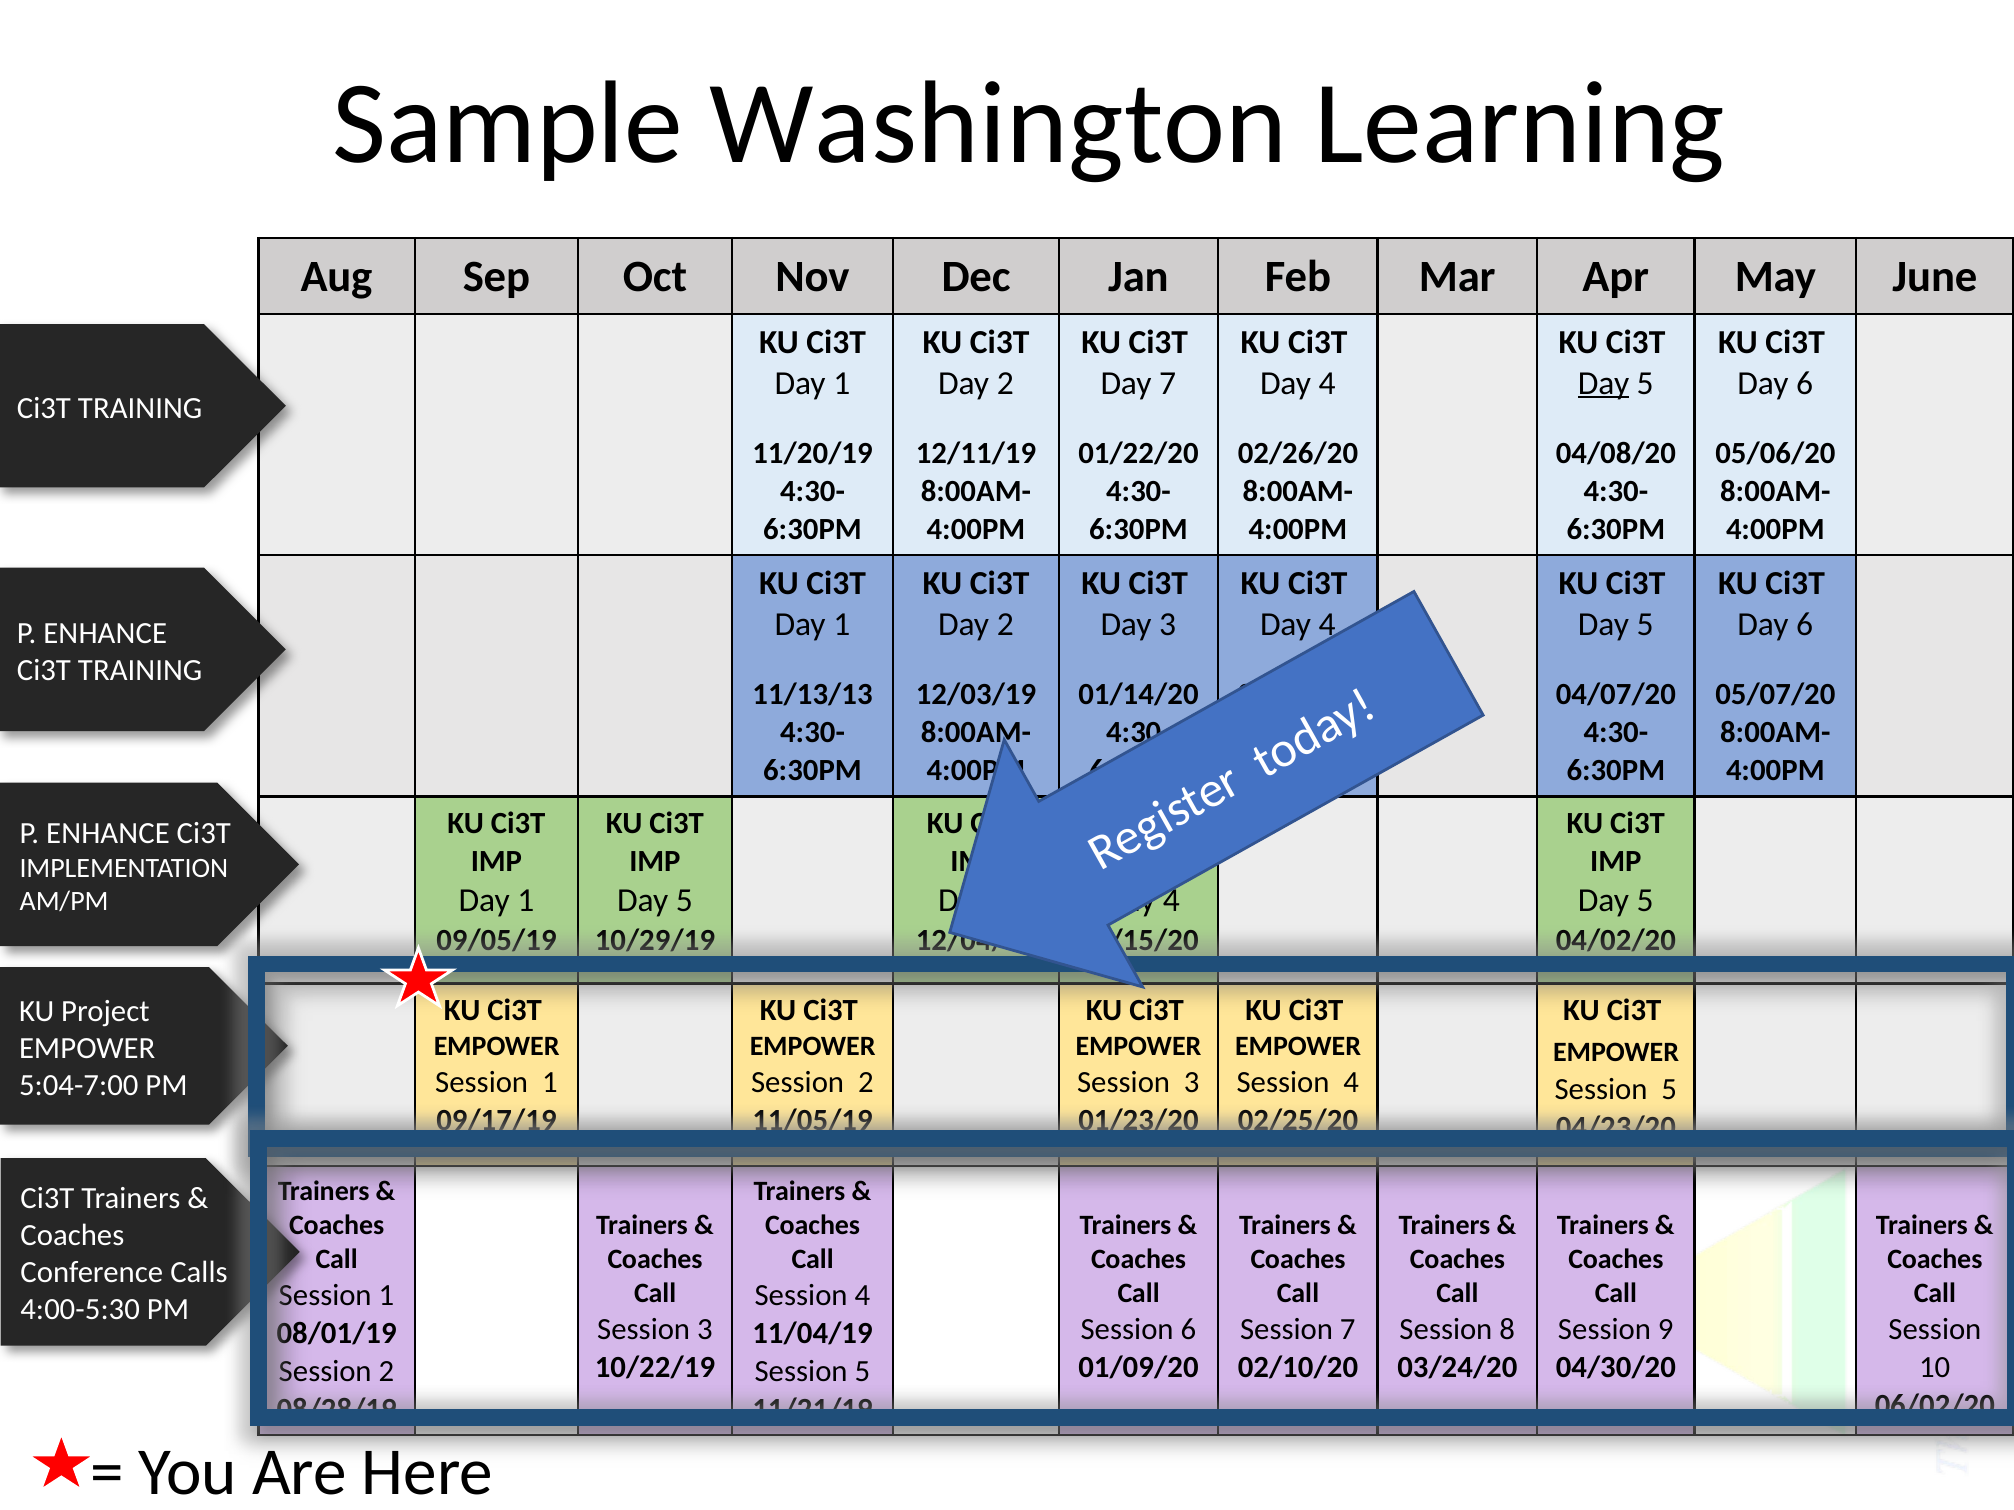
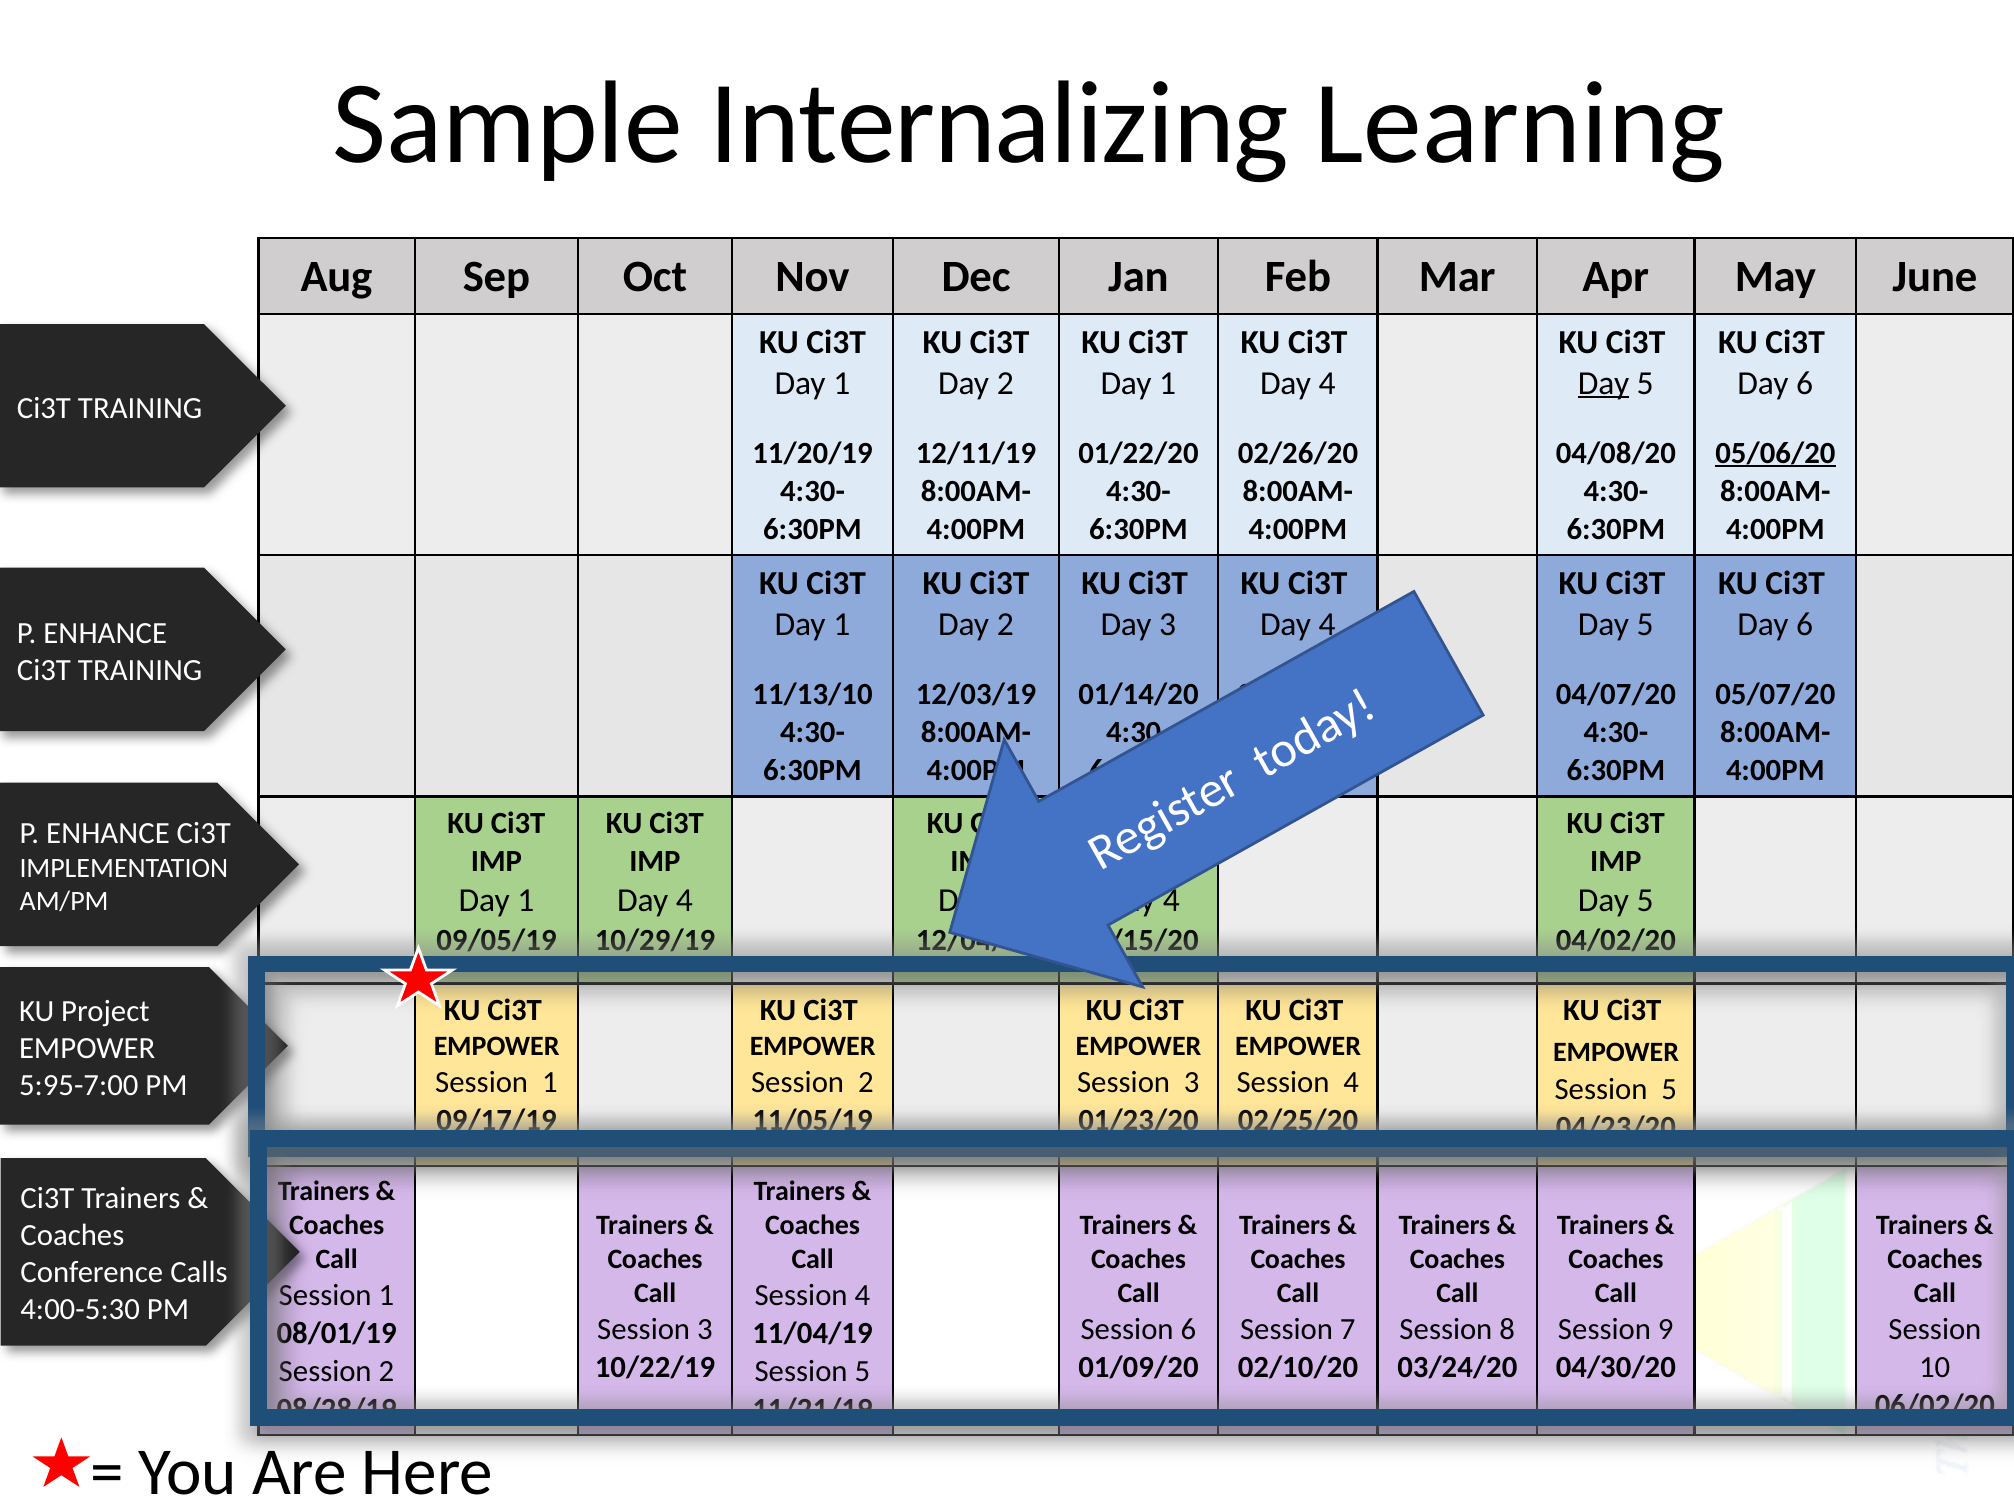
Washington: Washington -> Internalizing
7 at (1168, 383): 7 -> 1
05/06/20 underline: none -> present
11/13/13: 11/13/13 -> 11/13/10
5 at (684, 901): 5 -> 4
5:04-7:00: 5:04-7:00 -> 5:95-7:00
